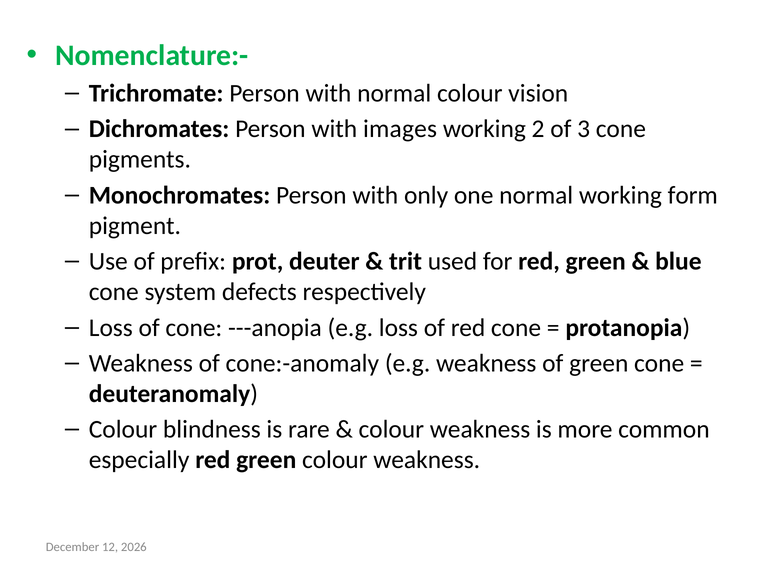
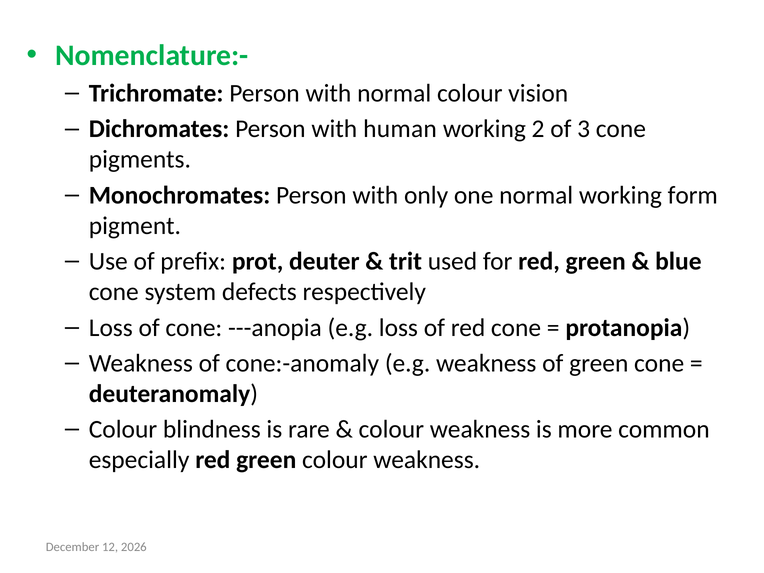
images: images -> human
